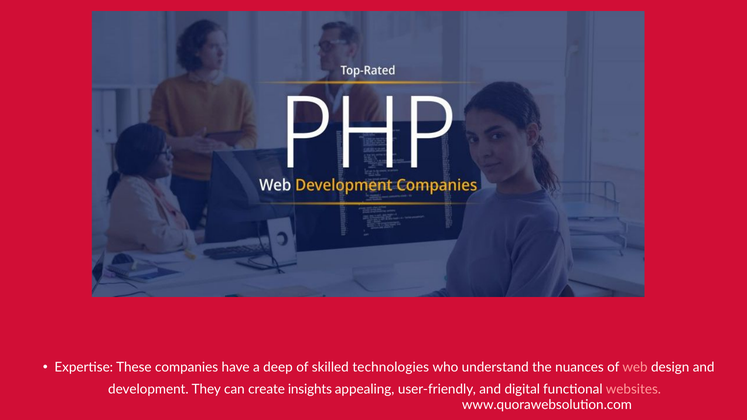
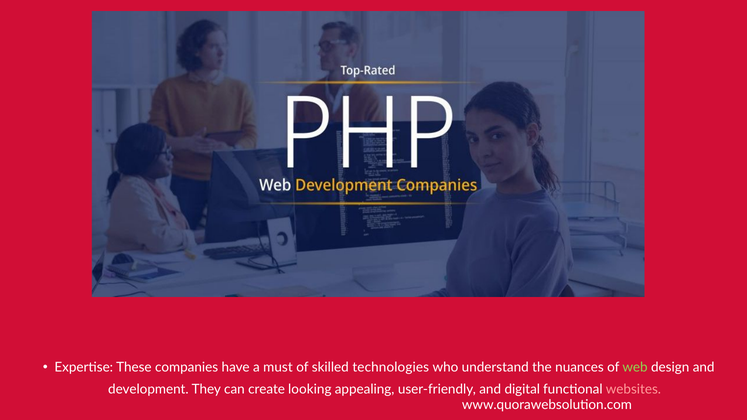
deep: deep -> must
web colour: pink -> light green
insights: insights -> looking
